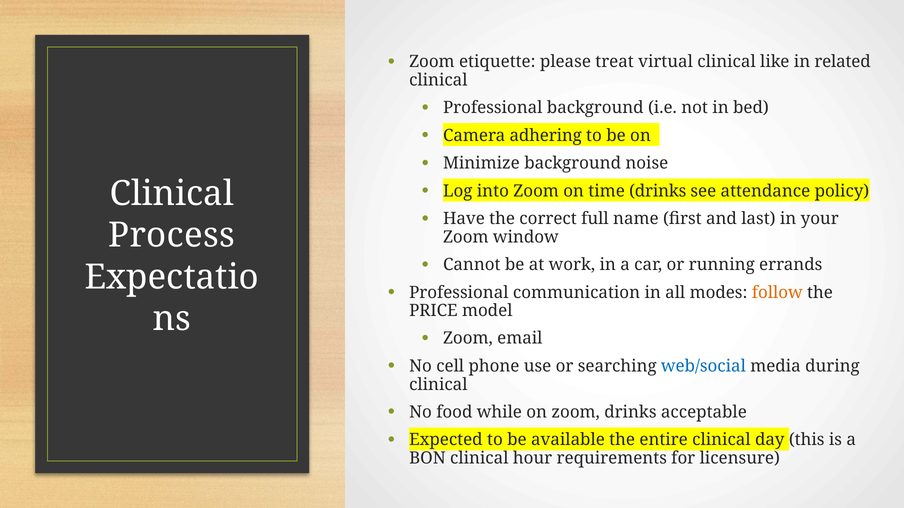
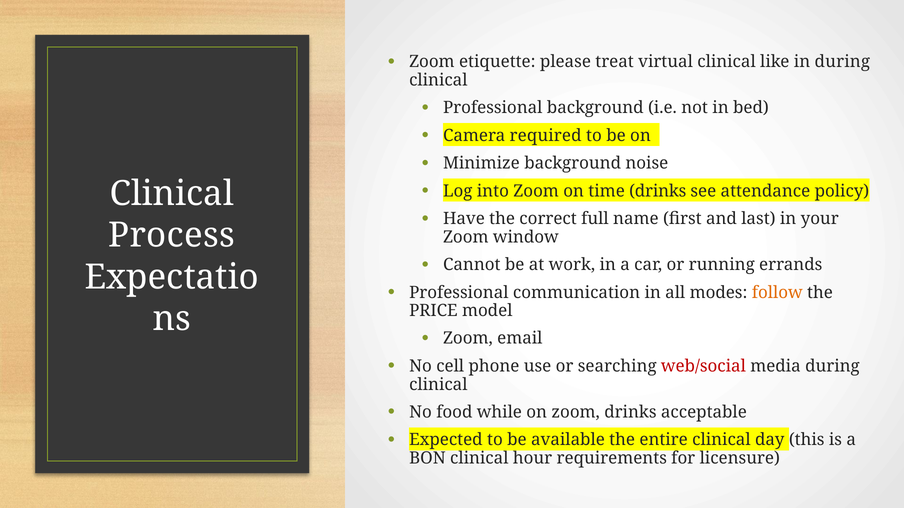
in related: related -> during
adhering: adhering -> required
web/social colour: blue -> red
